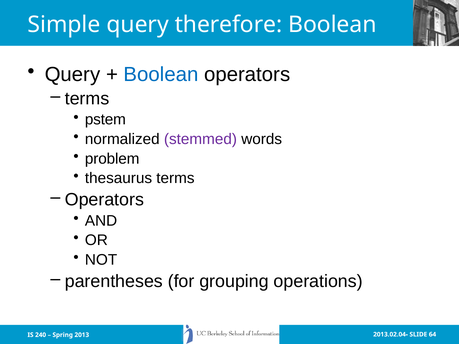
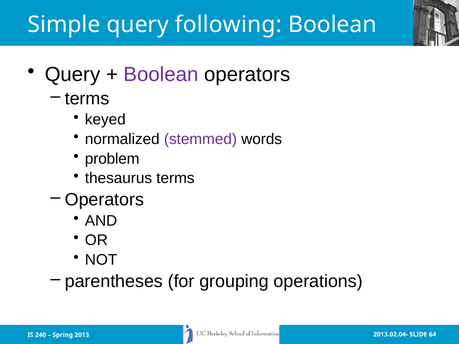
therefore: therefore -> following
Boolean at (161, 74) colour: blue -> purple
pstem: pstem -> keyed
